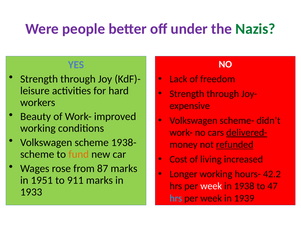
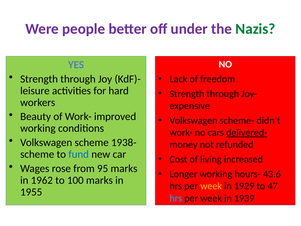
refunded underline: present -> none
fund colour: orange -> blue
87: 87 -> 95
42.2: 42.2 -> 43.6
1951: 1951 -> 1962
911: 911 -> 100
week at (211, 186) colour: white -> yellow
1938: 1938 -> 1929
1933: 1933 -> 1955
